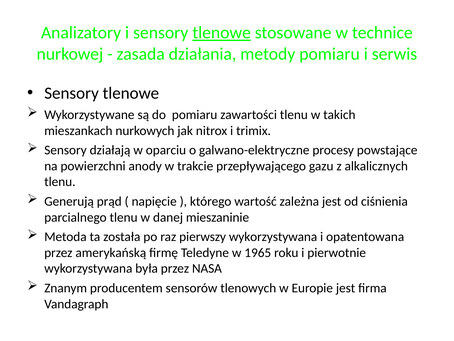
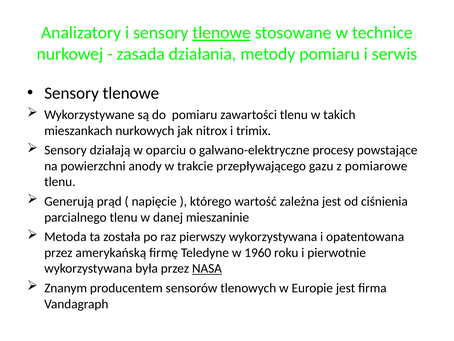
alkalicznych: alkalicznych -> pomiarowe
1965: 1965 -> 1960
NASA underline: none -> present
